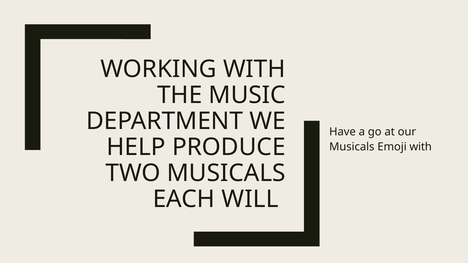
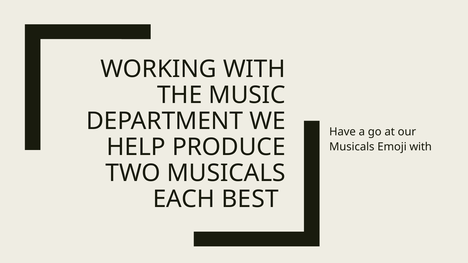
WILL: WILL -> BEST
